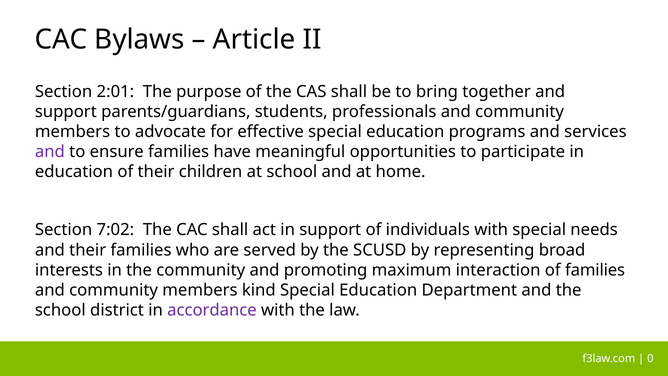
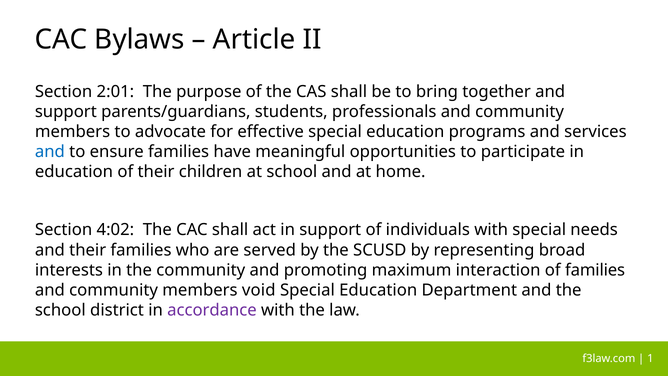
and at (50, 152) colour: purple -> blue
7:02: 7:02 -> 4:02
kind: kind -> void
0: 0 -> 1
